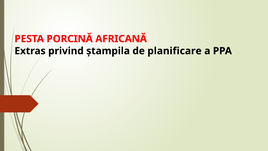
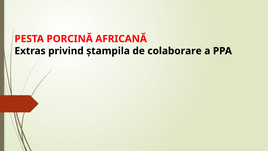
planificare: planificare -> colaborare
